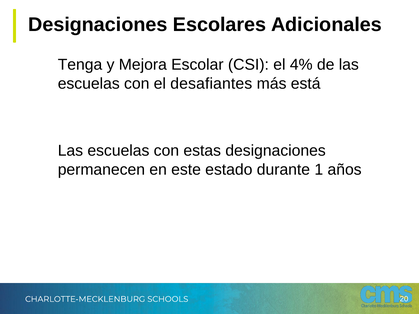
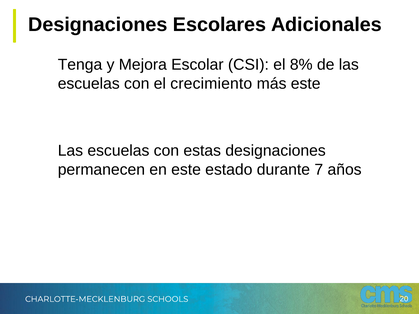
4%: 4% -> 8%
desafiantes: desafiantes -> crecimiento
más está: está -> este
1: 1 -> 7
